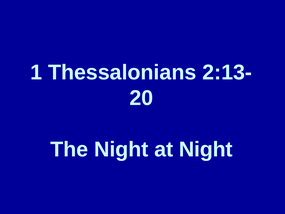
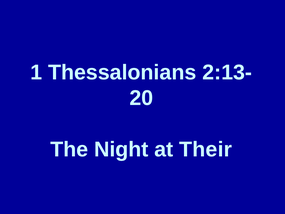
at Night: Night -> Their
